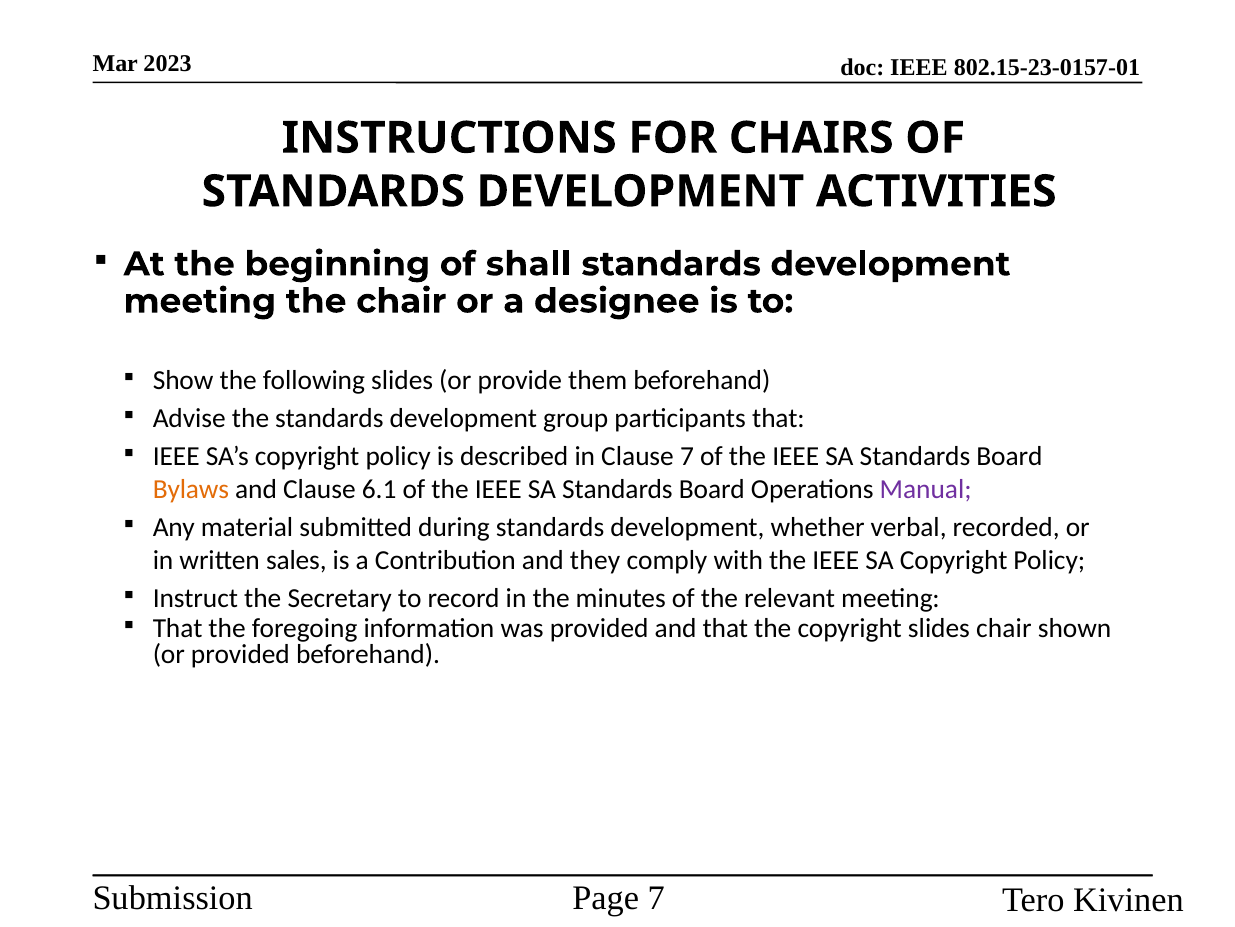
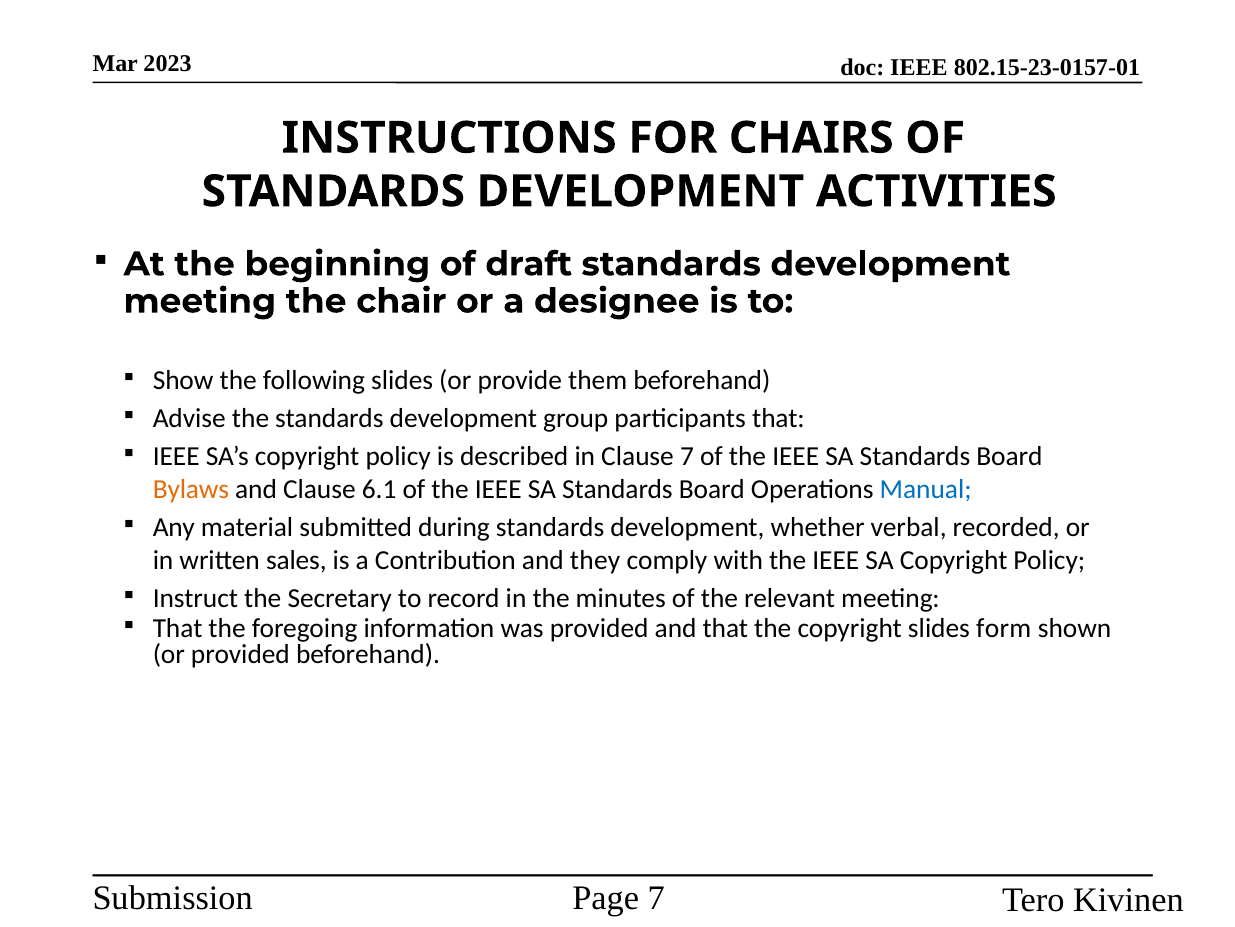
shall: shall -> draft
Manual colour: purple -> blue
slides chair: chair -> form
